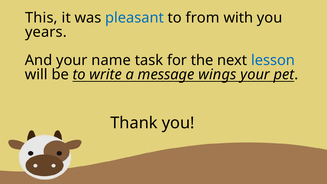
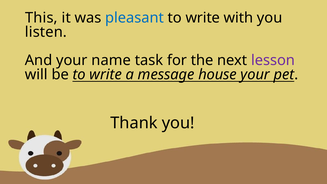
from at (203, 18): from -> write
years: years -> listen
lesson colour: blue -> purple
wings: wings -> house
